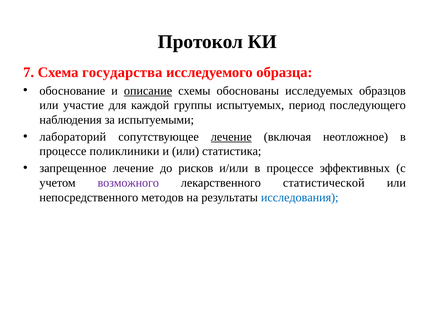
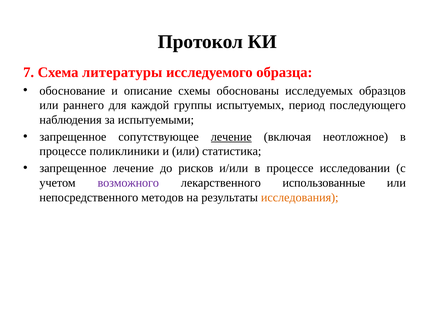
государства: государства -> литературы
описание underline: present -> none
участие: участие -> раннего
лабораторий at (73, 136): лабораторий -> запрещенное
эффективных: эффективных -> исследовании
статистической: статистической -> использованные
исследования colour: blue -> orange
